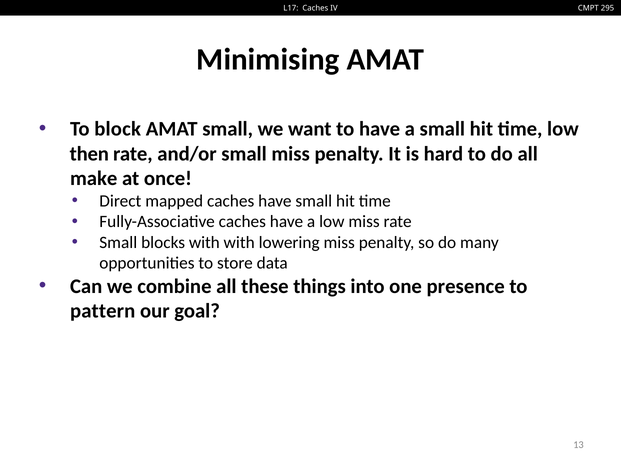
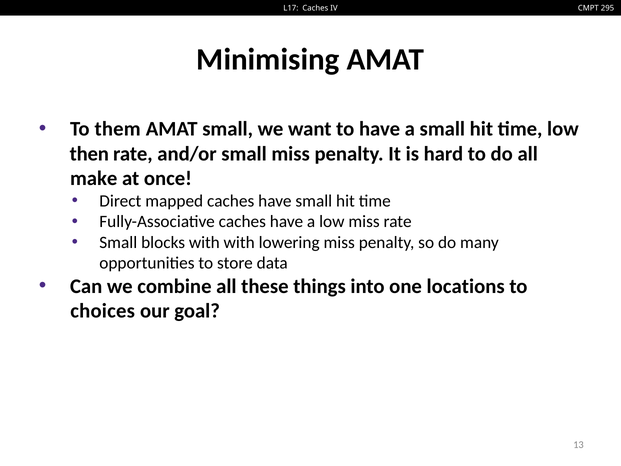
block: block -> them
presence: presence -> locations
pattern: pattern -> choices
